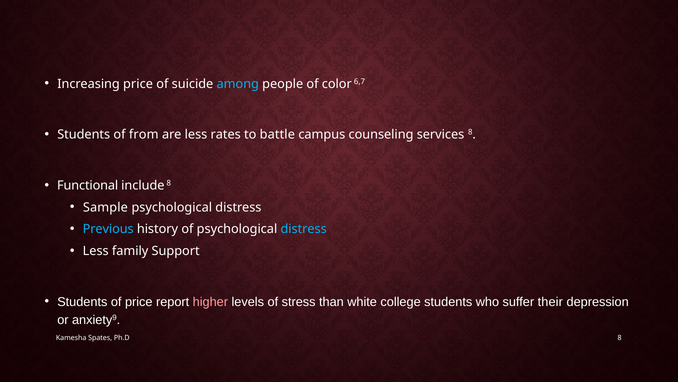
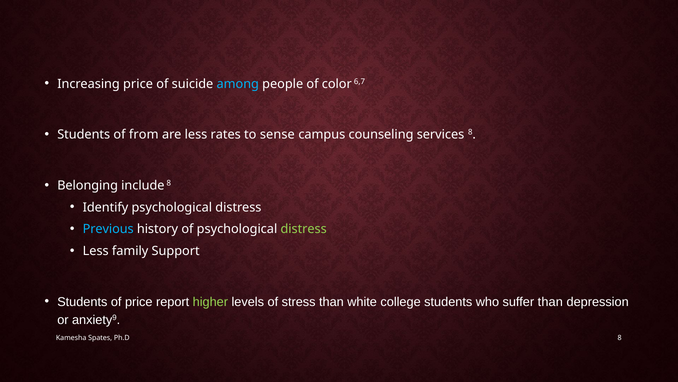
battle: battle -> sense
Functional: Functional -> Belonging
Sample: Sample -> Identify
distress at (304, 229) colour: light blue -> light green
higher colour: pink -> light green
suffer their: their -> than
